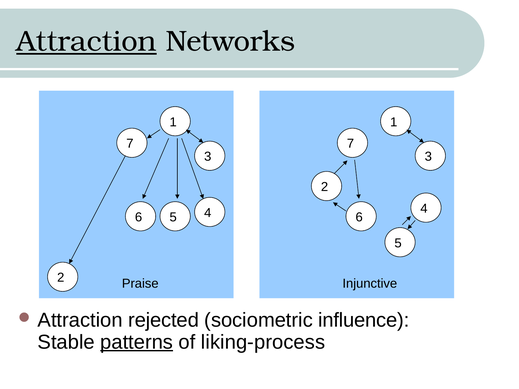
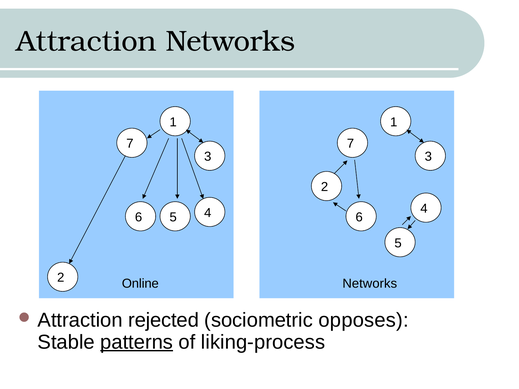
Attraction underline: present -> none
Praise: Praise -> Online
Injunctive at (370, 284): Injunctive -> Networks
influence: influence -> opposes
